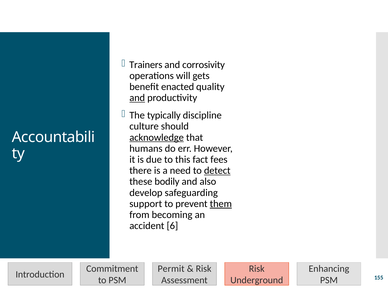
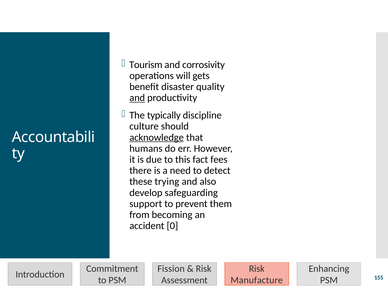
Trainers: Trainers -> Tourism
enacted: enacted -> disaster
detect underline: present -> none
bodily: bodily -> trying
them underline: present -> none
6: 6 -> 0
Permit: Permit -> Fission
Underground: Underground -> Manufacture
